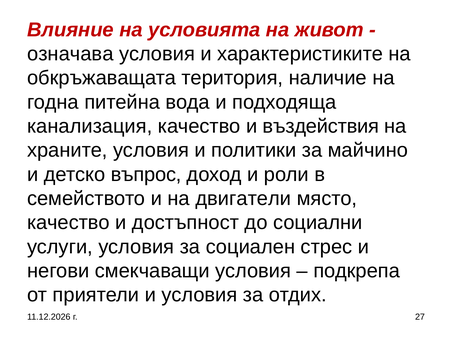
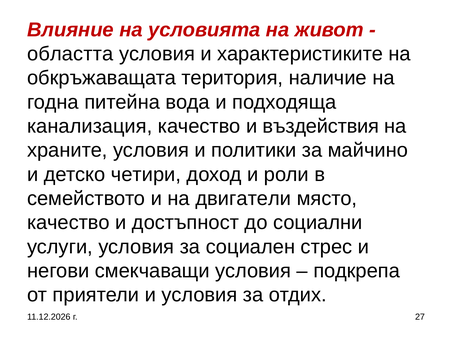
означава: означава -> областта
въпрос: въпрос -> четири
